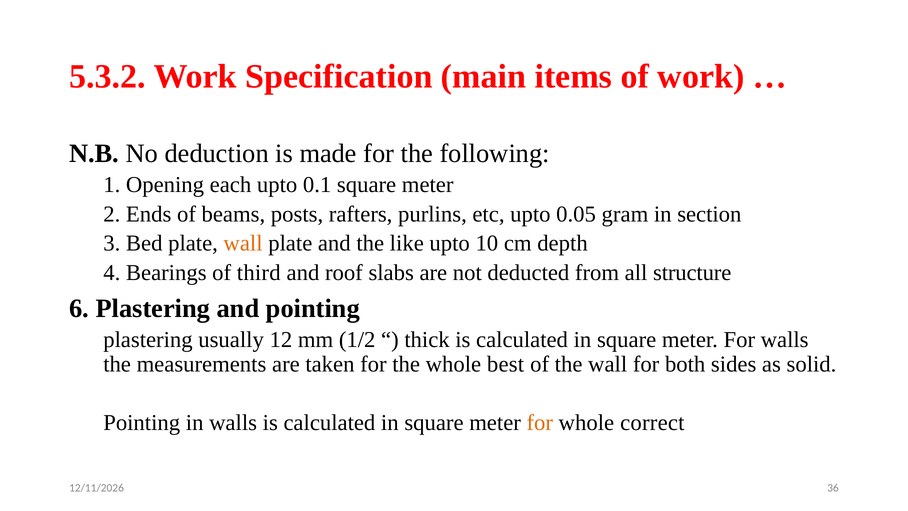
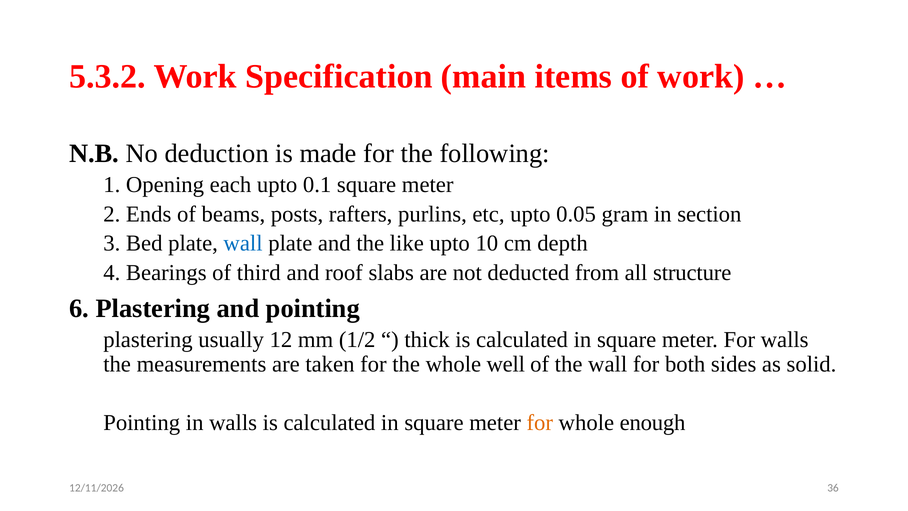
wall at (243, 243) colour: orange -> blue
best: best -> well
correct: correct -> enough
